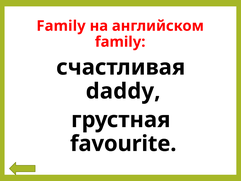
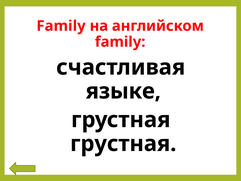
daddy: daddy -> языке
favourite at (123, 144): favourite -> грустная
